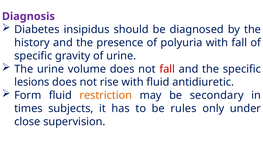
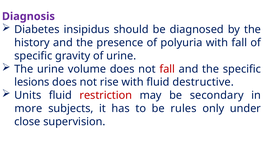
antidiuretic: antidiuretic -> destructive
Form: Form -> Units
restriction colour: orange -> red
times: times -> more
